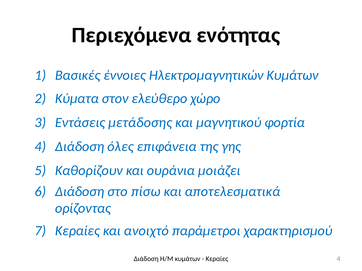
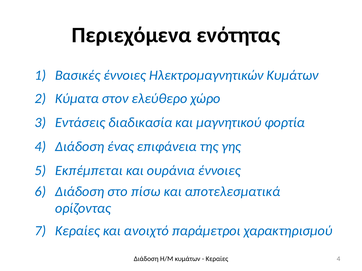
μετάδοσης: μετάδοσης -> διαδικασία
όλες: όλες -> ένας
Καθορίζουν: Καθορίζουν -> Εκπέμπεται
ουράνια μοιάζει: μοιάζει -> έννοιες
